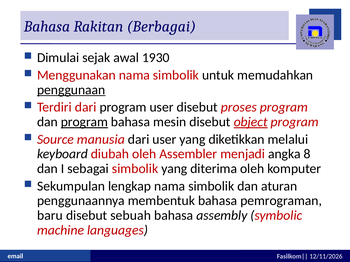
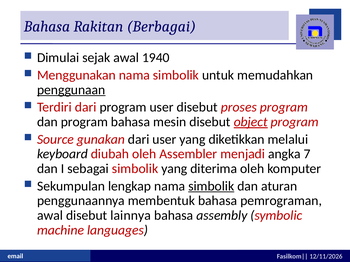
1930: 1930 -> 1940
program at (84, 122) underline: present -> none
manusia: manusia -> gunakan
8: 8 -> 7
simbolik at (211, 186) underline: none -> present
baru at (50, 216): baru -> awal
sebuah: sebuah -> lainnya
